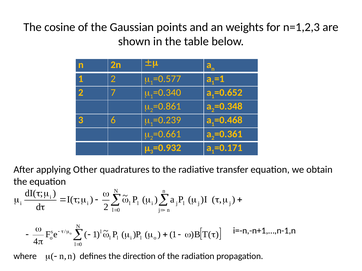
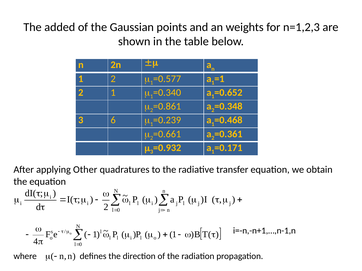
cosine: cosine -> added
2 7: 7 -> 1
